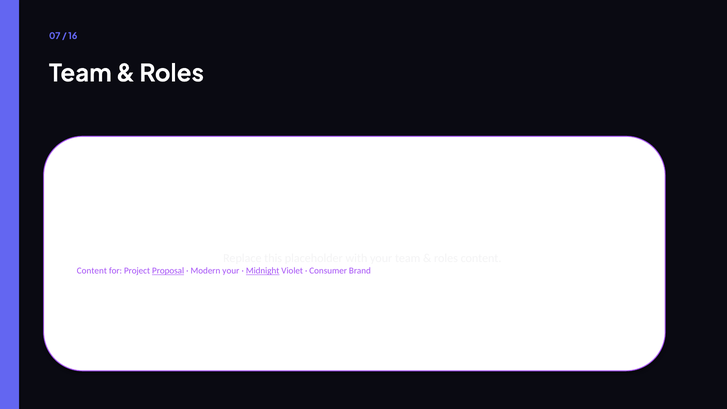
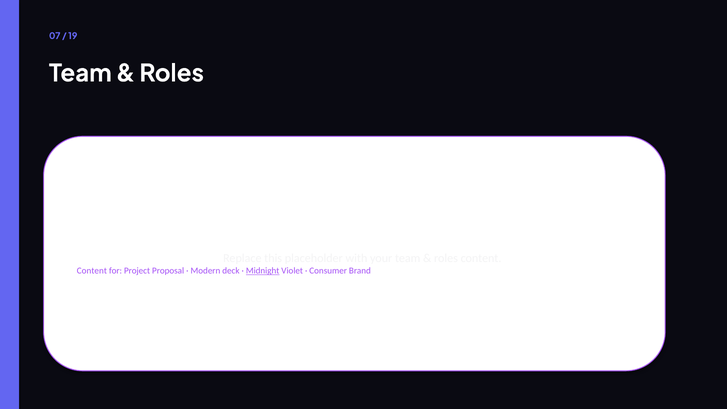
16: 16 -> 19
Proposal underline: present -> none
Modern your: your -> deck
